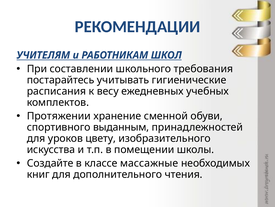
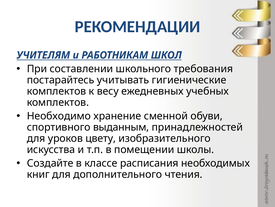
расписания at (56, 91): расписания -> комплектов
Протяжении: Протяжении -> Необходимо
массажные: массажные -> расписания
